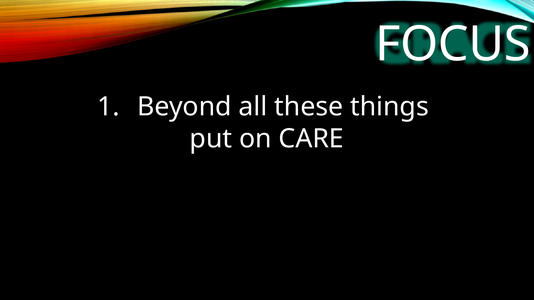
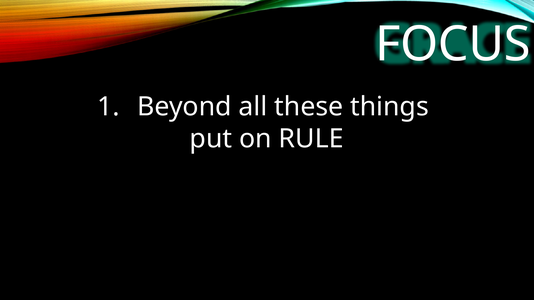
CARE: CARE -> RULE
